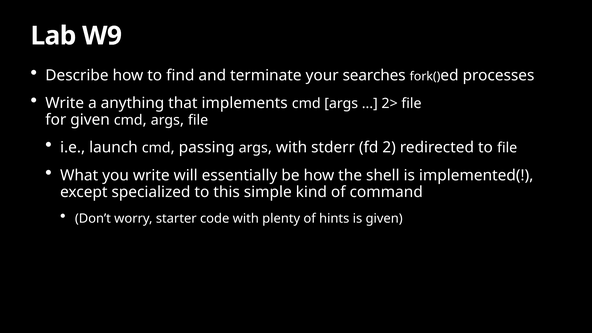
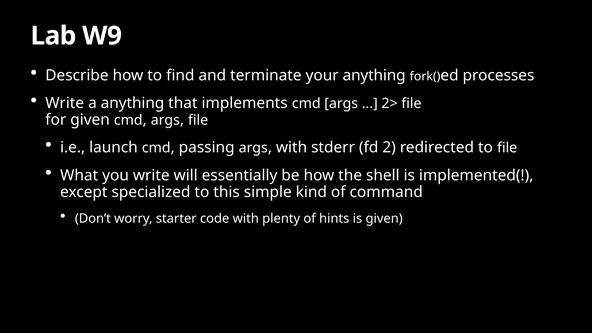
your searches: searches -> anything
